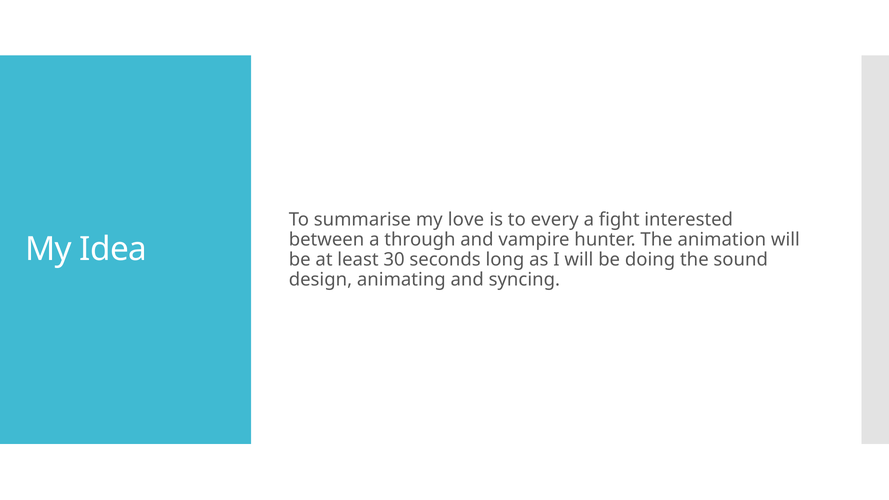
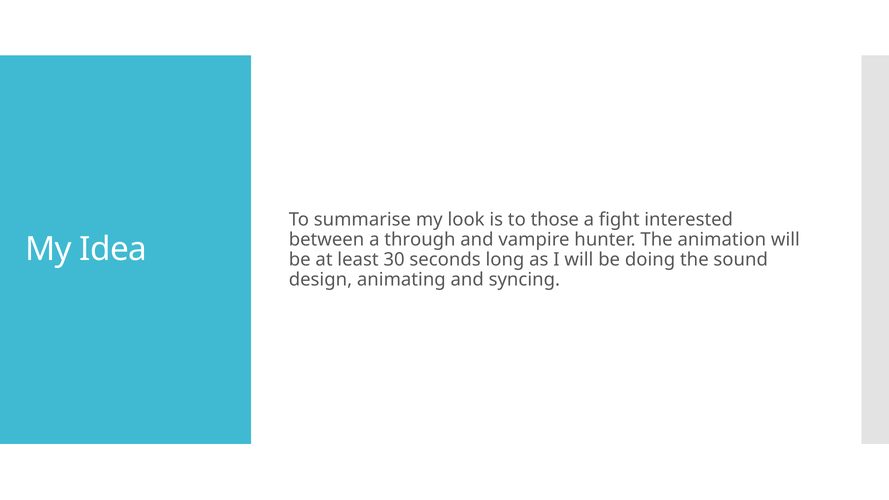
love: love -> look
every: every -> those
